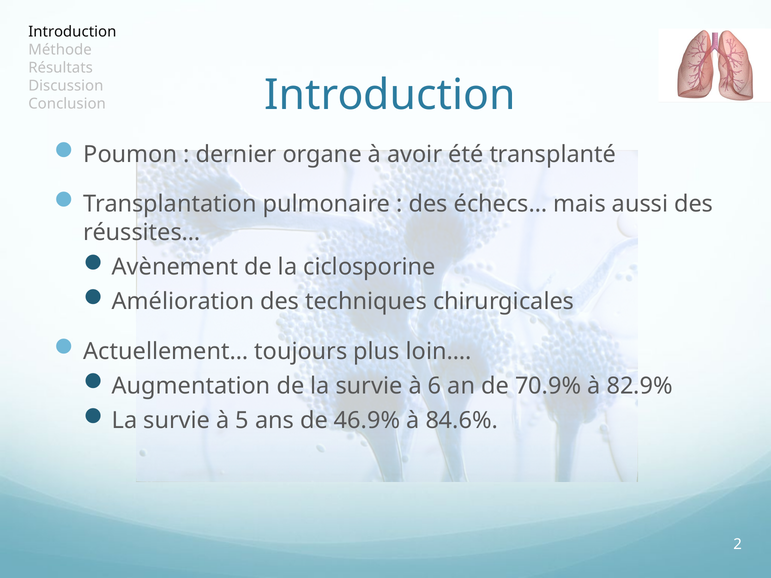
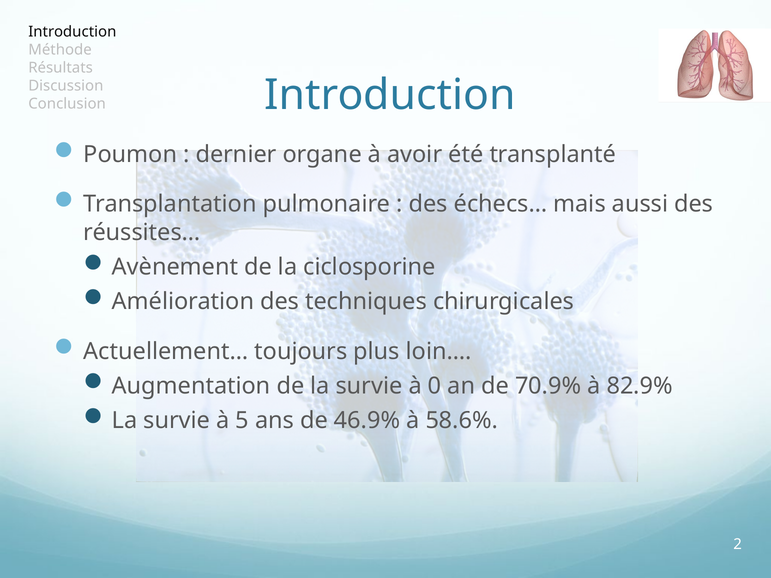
6: 6 -> 0
84.6%: 84.6% -> 58.6%
